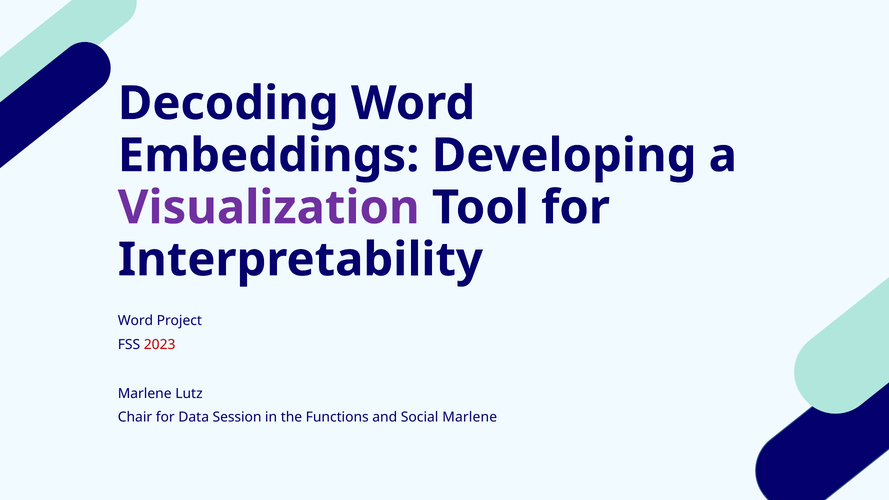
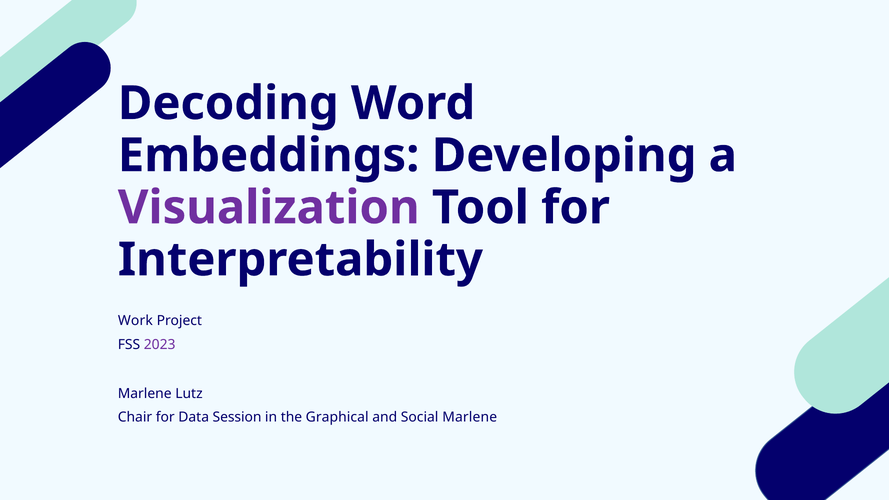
Word at (135, 321): Word -> Work
2023 colour: red -> purple
Functions: Functions -> Graphical
